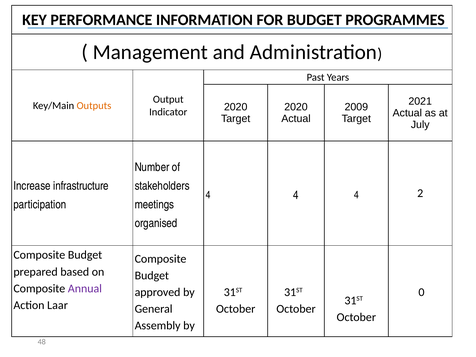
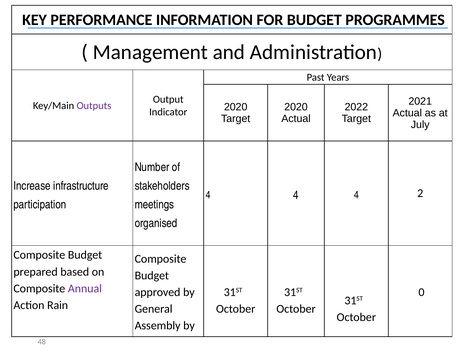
Outputs colour: orange -> purple
2009: 2009 -> 2022
Laar: Laar -> Rain
